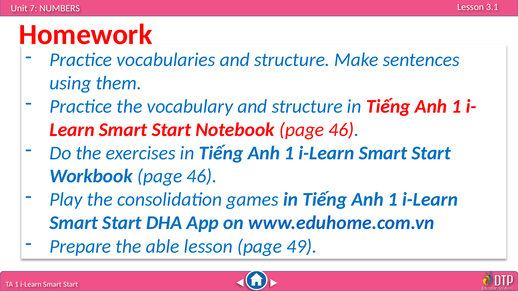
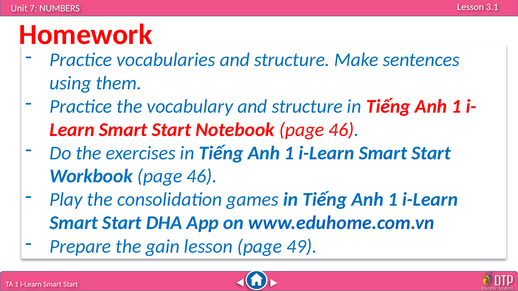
able: able -> gain
